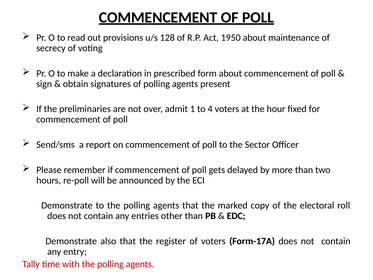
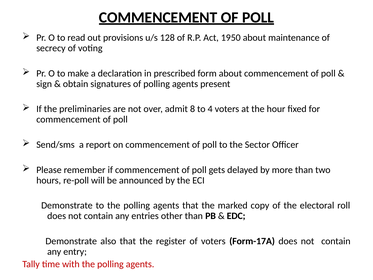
1: 1 -> 8
